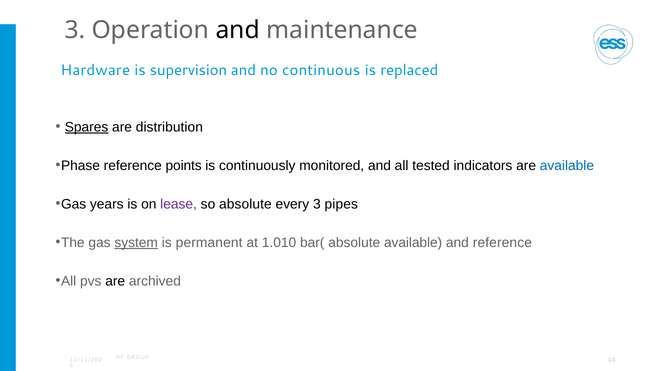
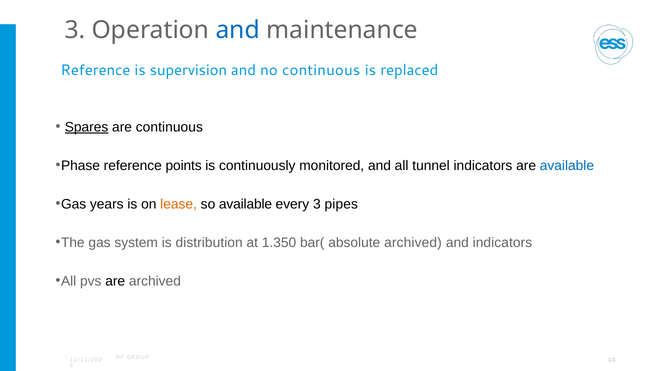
and at (238, 30) colour: black -> blue
Hardware at (95, 70): Hardware -> Reference
are distribution: distribution -> continuous
tested: tested -> tunnel
lease colour: purple -> orange
so absolute: absolute -> available
system underline: present -> none
permanent: permanent -> distribution
1.010: 1.010 -> 1.350
absolute available: available -> archived
and reference: reference -> indicators
